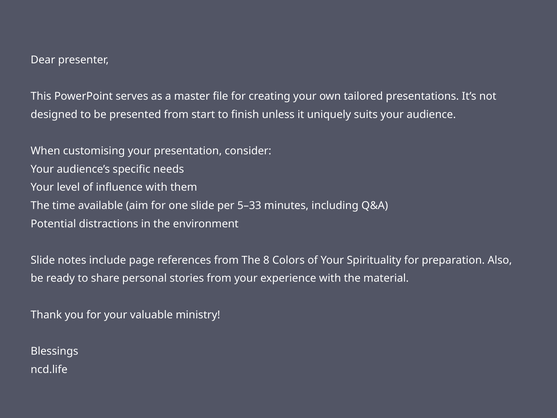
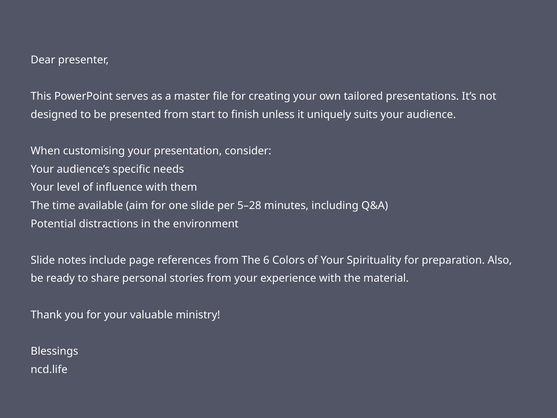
5–33: 5–33 -> 5–28
8: 8 -> 6
